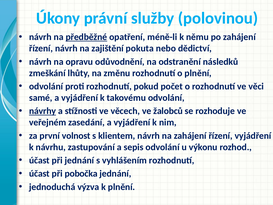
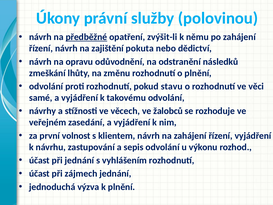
méně-li: méně-li -> zvýšit-li
počet: počet -> stavu
návrhy underline: present -> none
pobočka: pobočka -> zájmech
